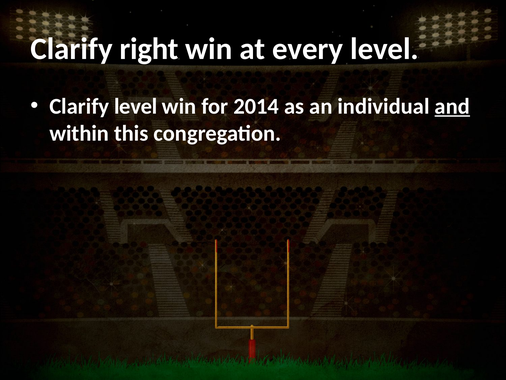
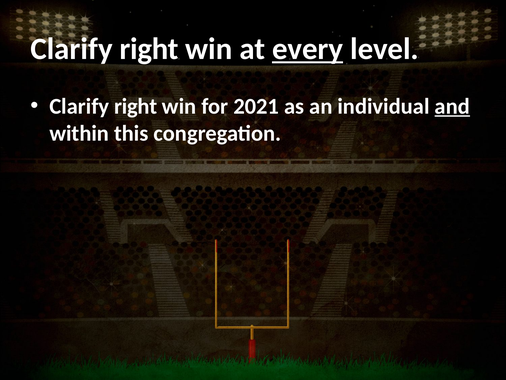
every underline: none -> present
level at (136, 106): level -> right
2014: 2014 -> 2021
